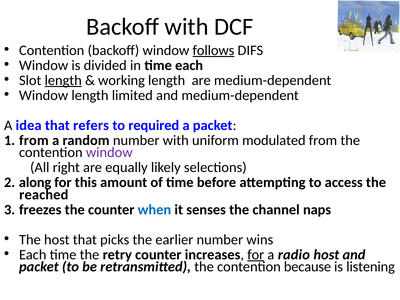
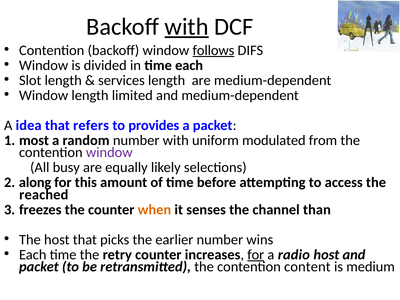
with at (187, 27) underline: none -> present
length at (63, 80) underline: present -> none
working: working -> services
required: required -> provides
from at (34, 140): from -> most
right: right -> busy
when colour: blue -> orange
naps: naps -> than
because: because -> content
listening: listening -> medium
